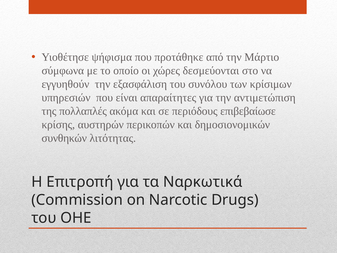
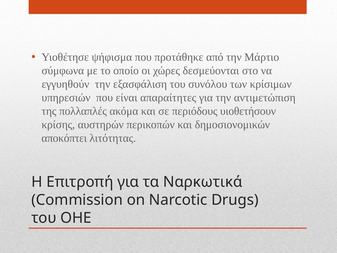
επιβεβαίωσε: επιβεβαίωσε -> υιοθετήσουν
συνθηκών: συνθηκών -> αποκόπτει
